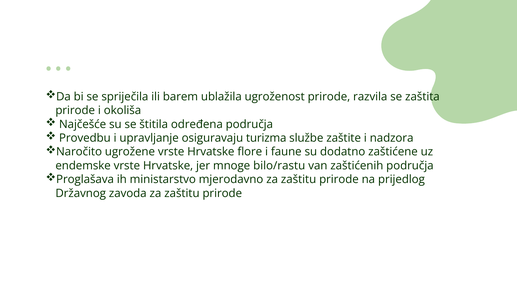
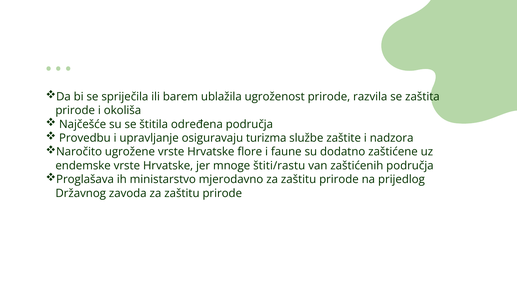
bilo/rastu: bilo/rastu -> štiti/rastu
